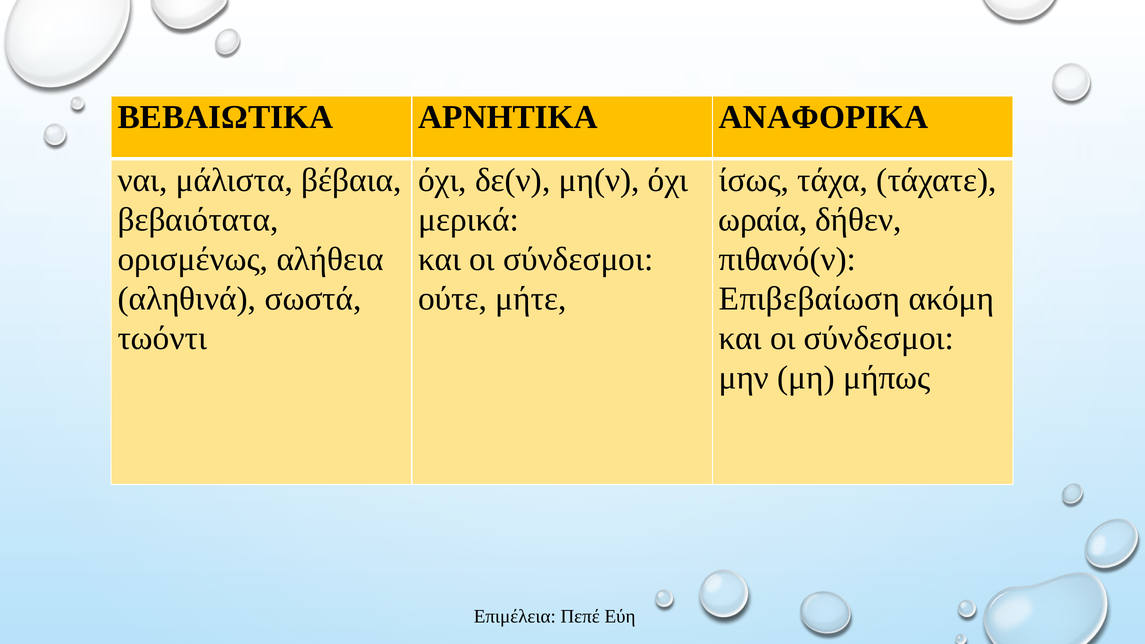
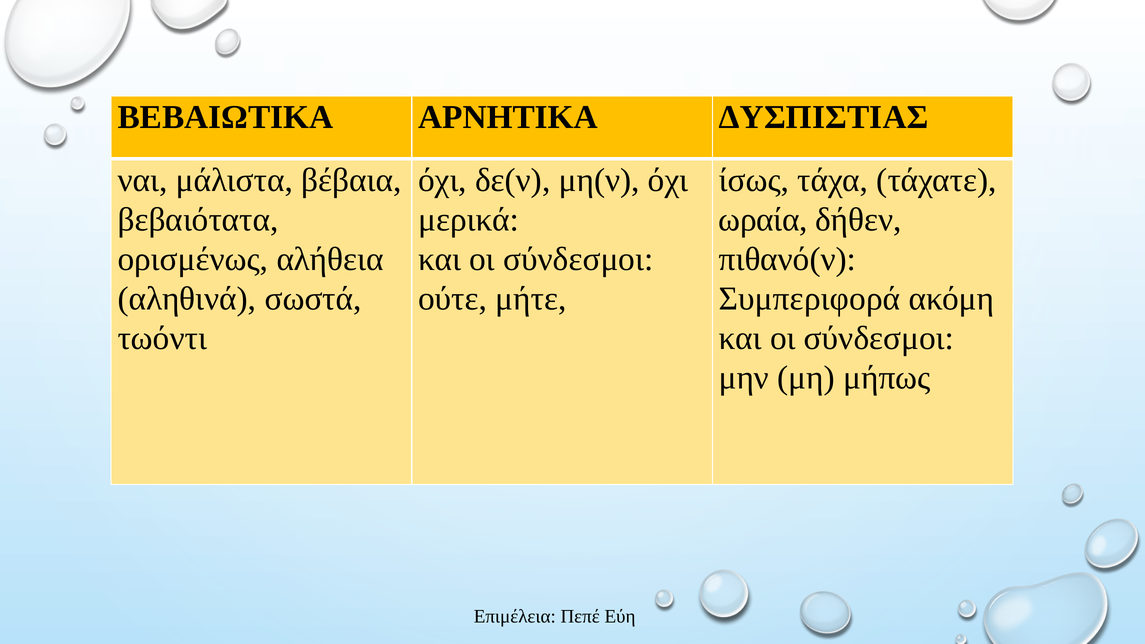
ΑΝΑΦΟΡΙΚΑ: ΑΝΑΦΟΡΙΚΑ -> ΔΥΣΠΙΣΤΙΑΣ
Επιβεβαίωση: Επιβεβαίωση -> Συμπεριφορά
